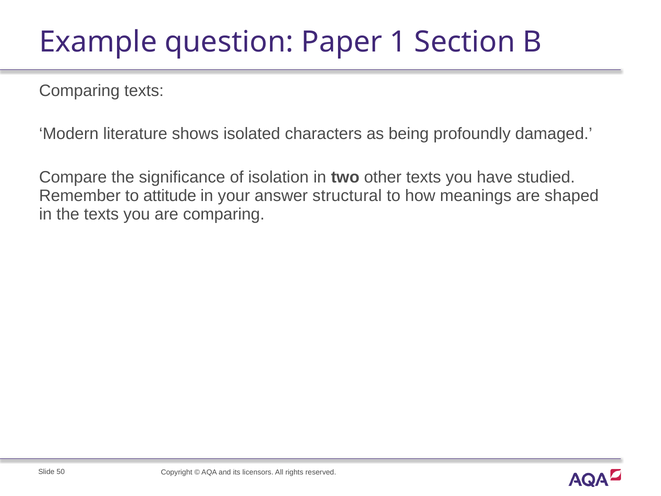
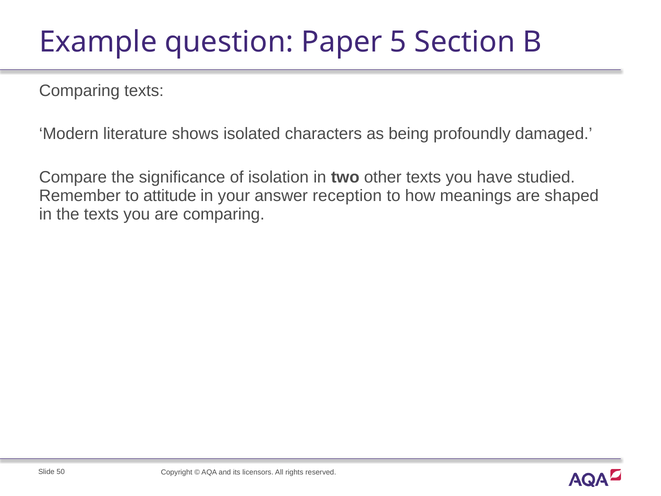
1: 1 -> 5
structural: structural -> reception
